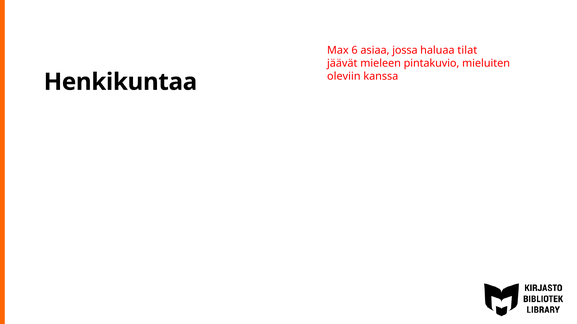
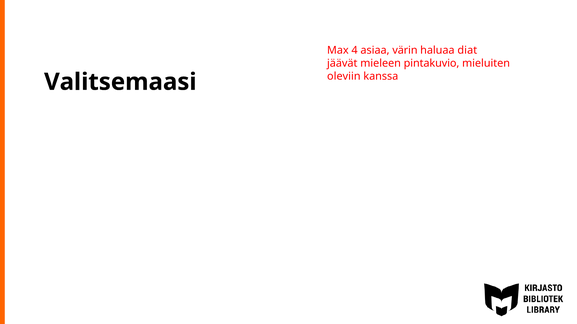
6: 6 -> 4
jossa: jossa -> värin
tilat: tilat -> diat
Henkikuntaa: Henkikuntaa -> Valitsemaasi
